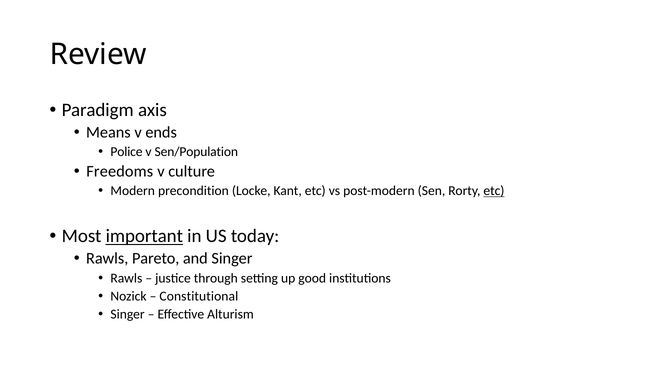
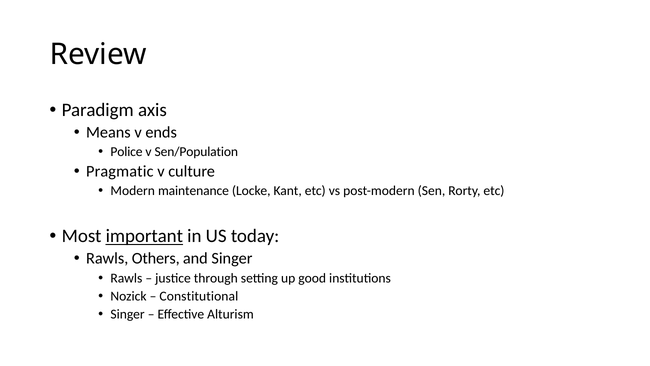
Freedoms: Freedoms -> Pragmatic
precondition: precondition -> maintenance
etc at (494, 191) underline: present -> none
Pareto: Pareto -> Others
